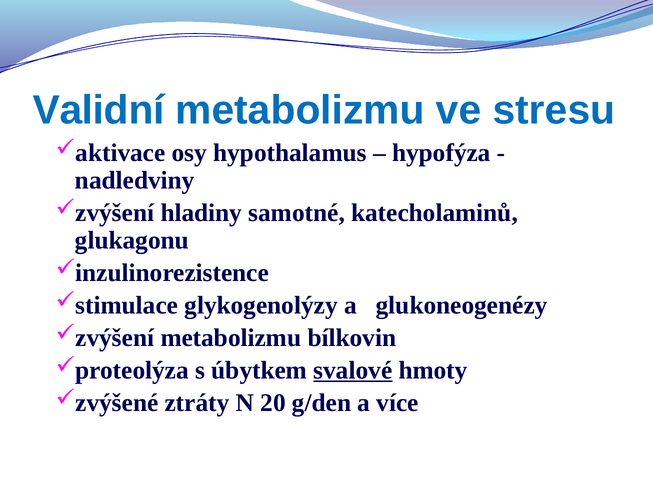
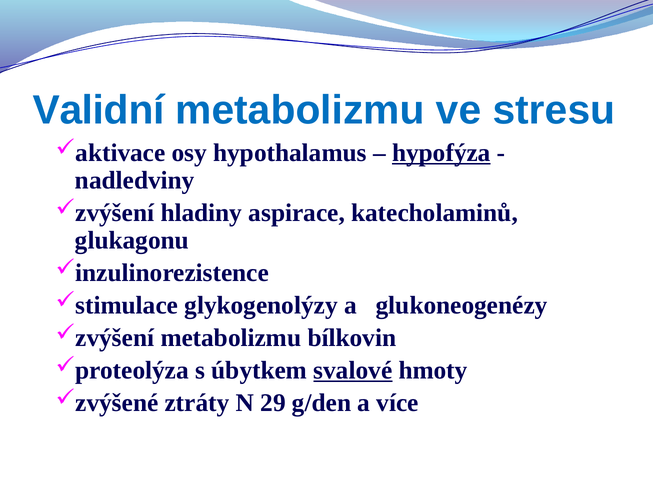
hypofýza underline: none -> present
samotné: samotné -> aspirace
20: 20 -> 29
